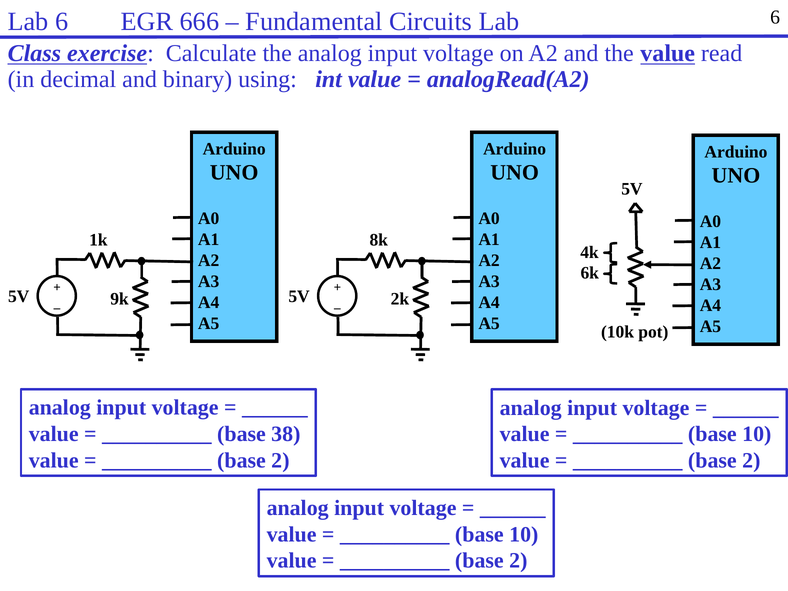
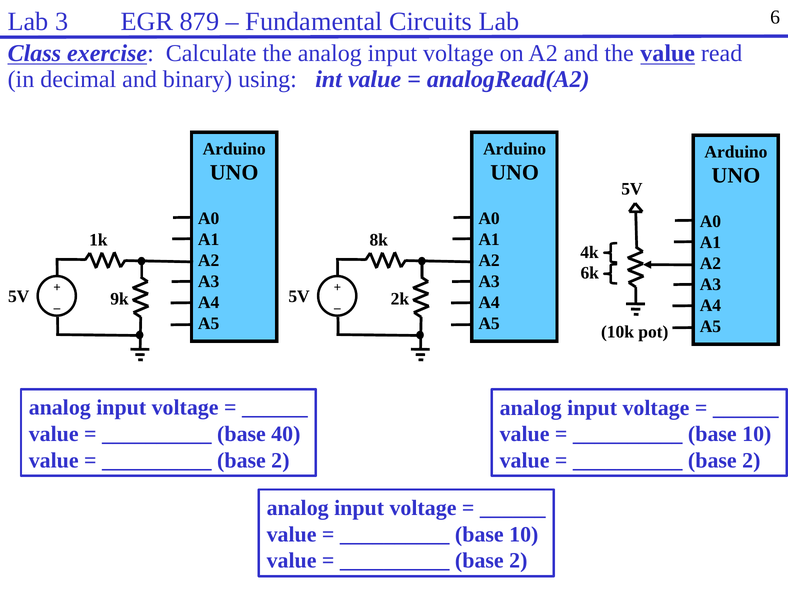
Lab 6: 6 -> 3
666: 666 -> 879
38: 38 -> 40
